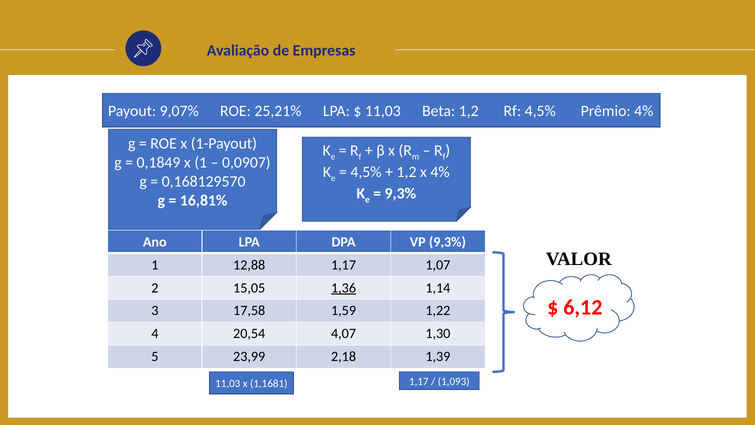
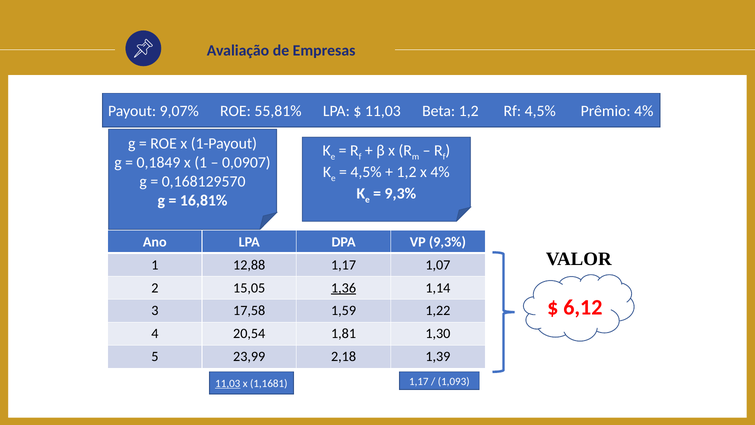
25,21%: 25,21% -> 55,81%
4,07: 4,07 -> 1,81
11,03 at (228, 383) underline: none -> present
